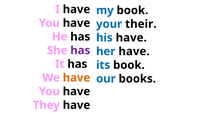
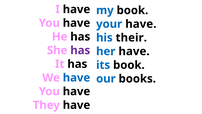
your their: their -> have
his have: have -> their
have at (76, 77) colour: orange -> blue
